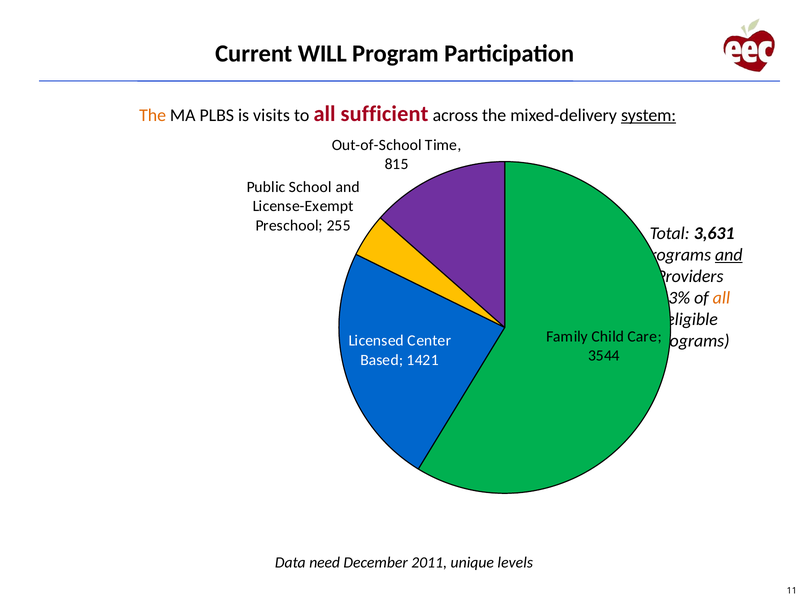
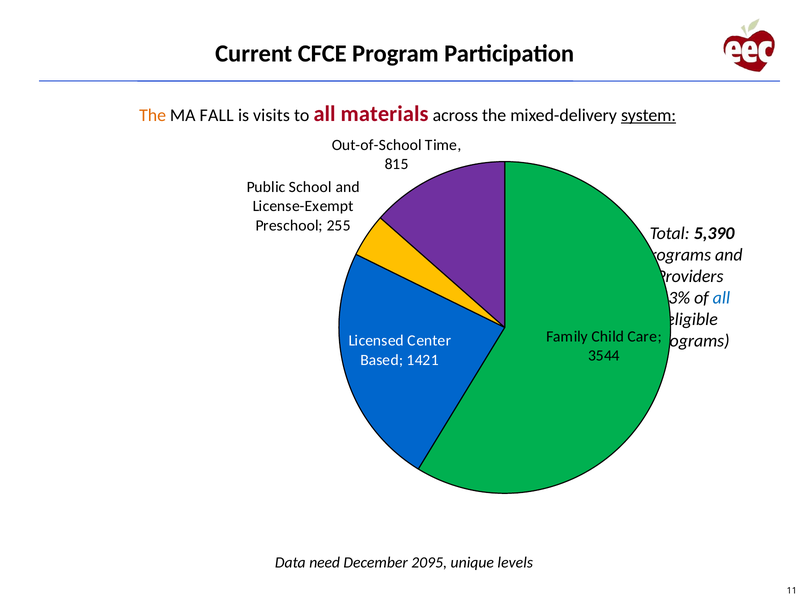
WILL: WILL -> CFCE
PLBS: PLBS -> FALL
sufficient: sufficient -> materials
3,631: 3,631 -> 5,390
and at (729, 255) underline: present -> none
all at (721, 298) colour: orange -> blue
2011: 2011 -> 2095
